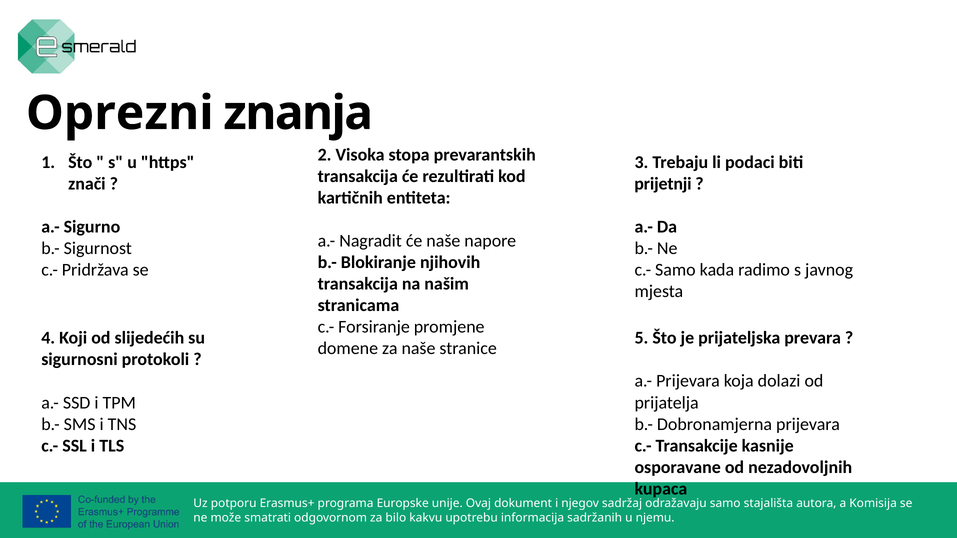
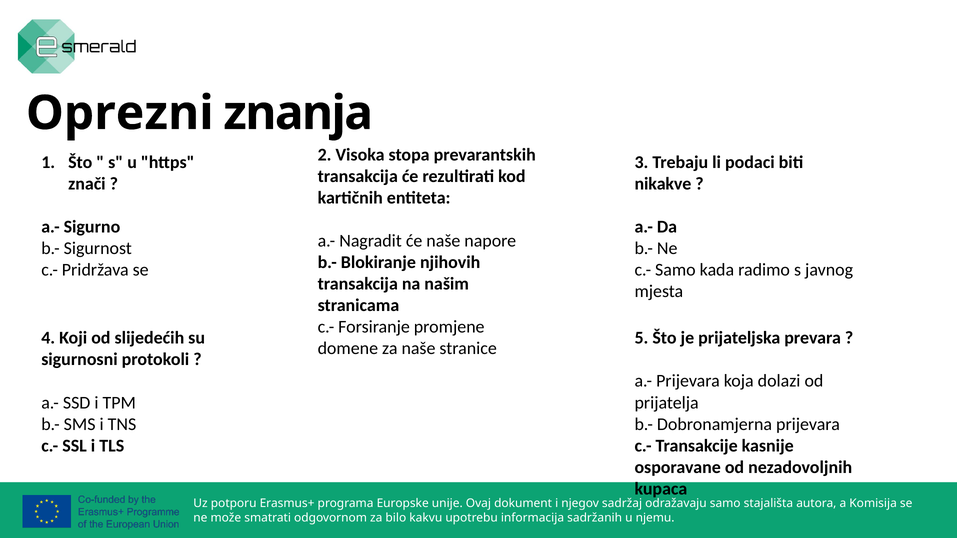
prijetnji: prijetnji -> nikakve
